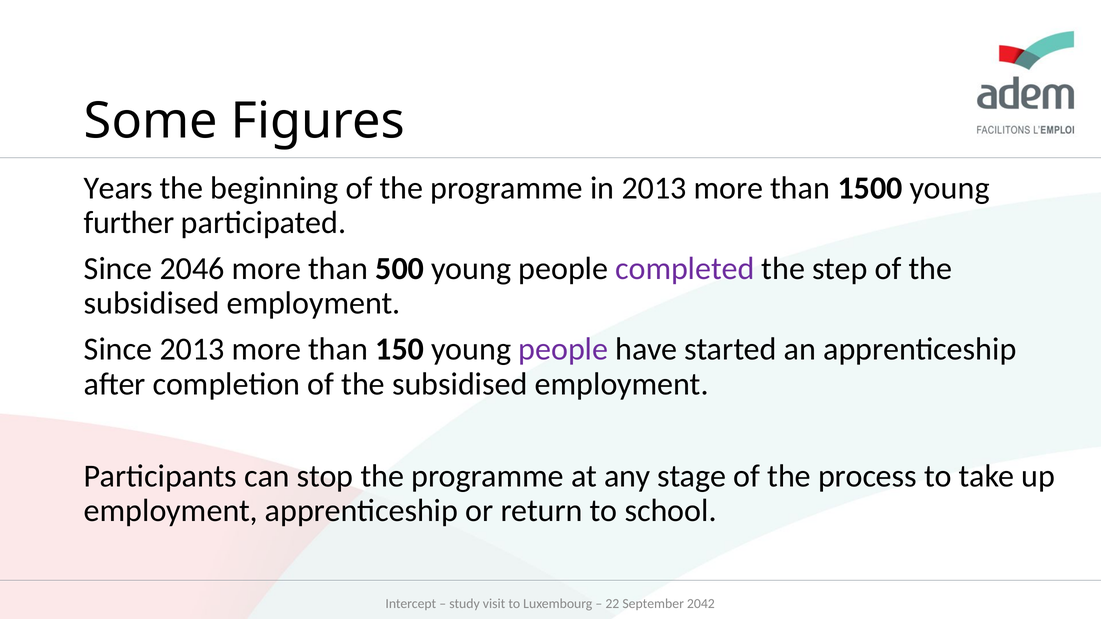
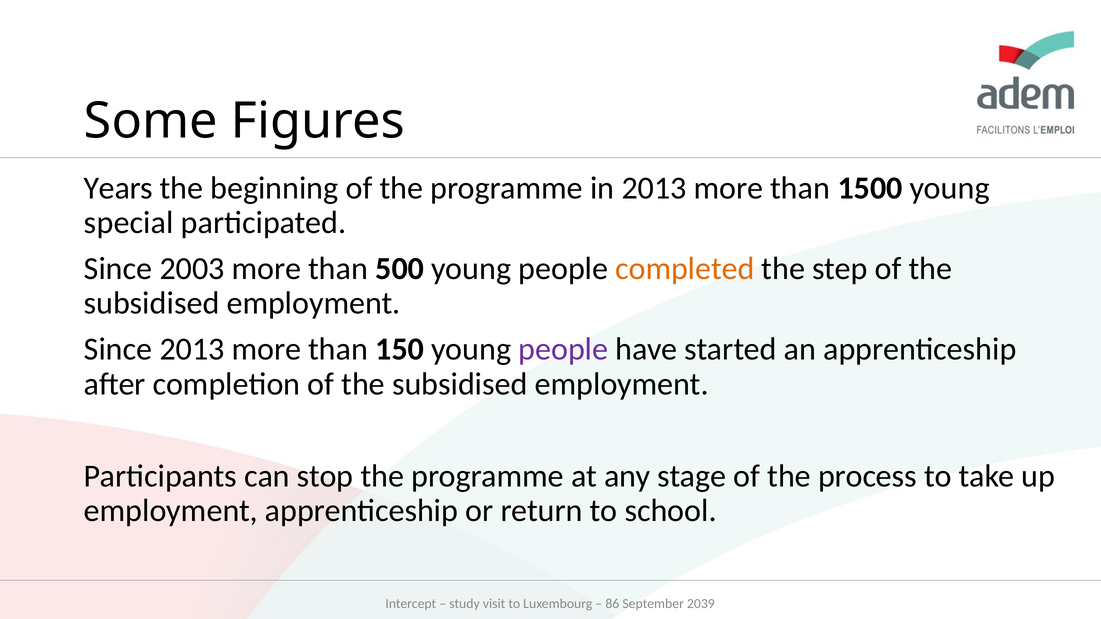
further: further -> special
2046: 2046 -> 2003
completed colour: purple -> orange
22: 22 -> 86
2042: 2042 -> 2039
